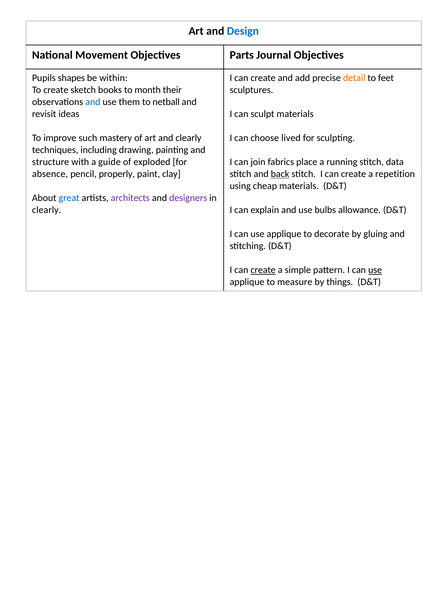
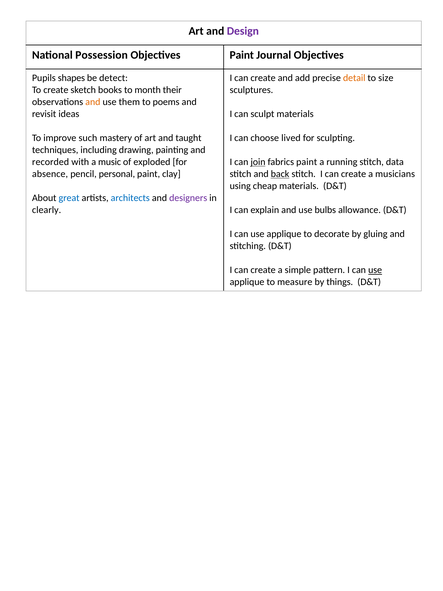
Design colour: blue -> purple
Movement: Movement -> Possession
Objectives Parts: Parts -> Paint
within: within -> detect
feet: feet -> size
and at (93, 102) colour: blue -> orange
netball: netball -> poems
and clearly: clearly -> taught
structure: structure -> recorded
guide: guide -> music
join underline: none -> present
fabrics place: place -> paint
properly: properly -> personal
repetition: repetition -> musicians
architects colour: purple -> blue
create at (263, 270) underline: present -> none
